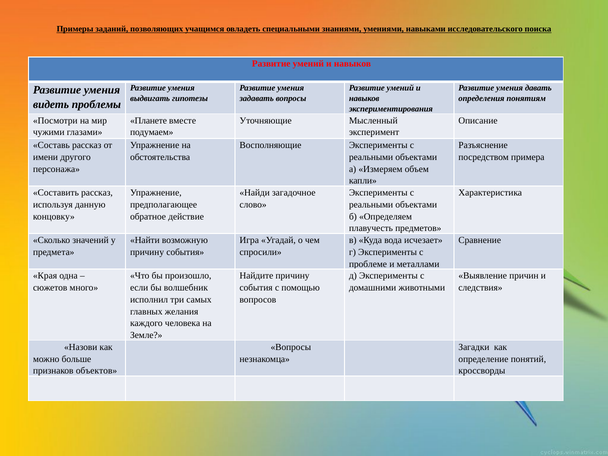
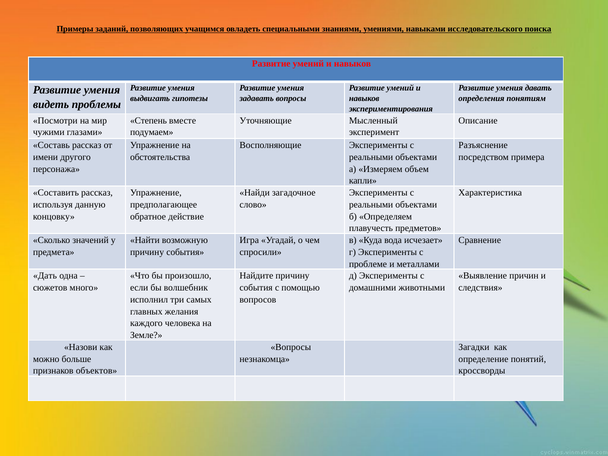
Планете: Планете -> Степень
Края: Края -> Дать
